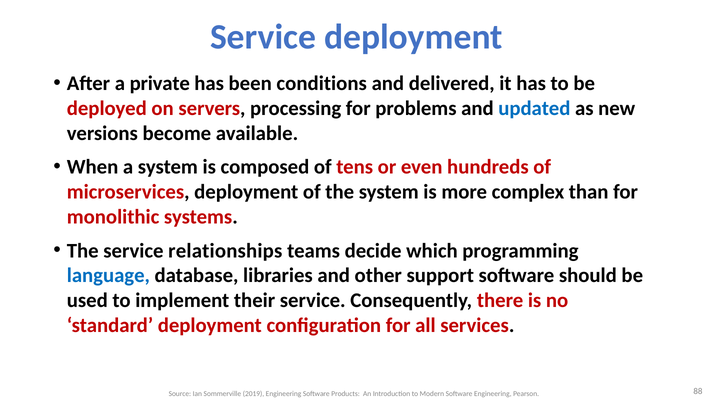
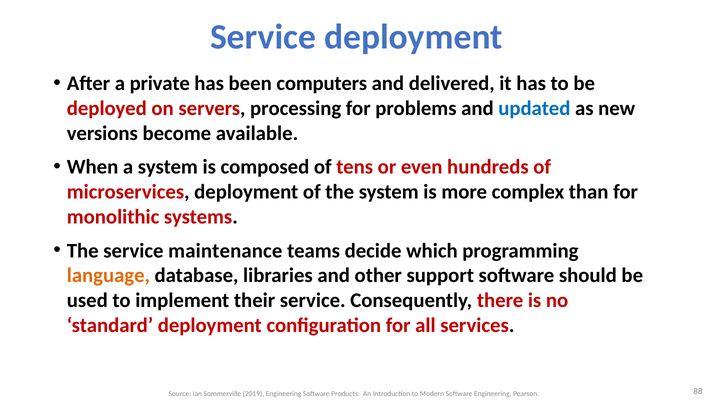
conditions: conditions -> computers
relationships: relationships -> maintenance
language colour: blue -> orange
